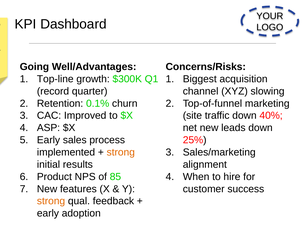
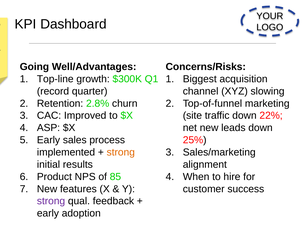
0.1%: 0.1% -> 2.8%
40%: 40% -> 22%
strong at (51, 201) colour: orange -> purple
